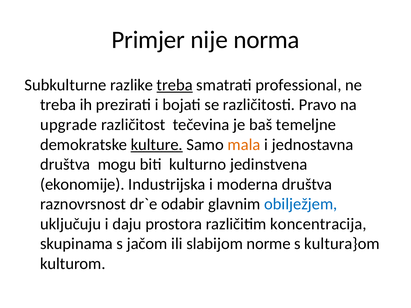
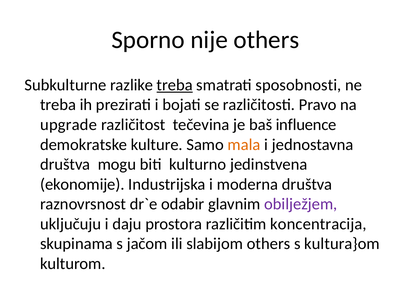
Primjer: Primjer -> Sporno
nije norma: norma -> others
professional: professional -> sposobnosti
temeljne: temeljne -> influence
kulture underline: present -> none
obilježjem colour: blue -> purple
slabijom norme: norme -> others
